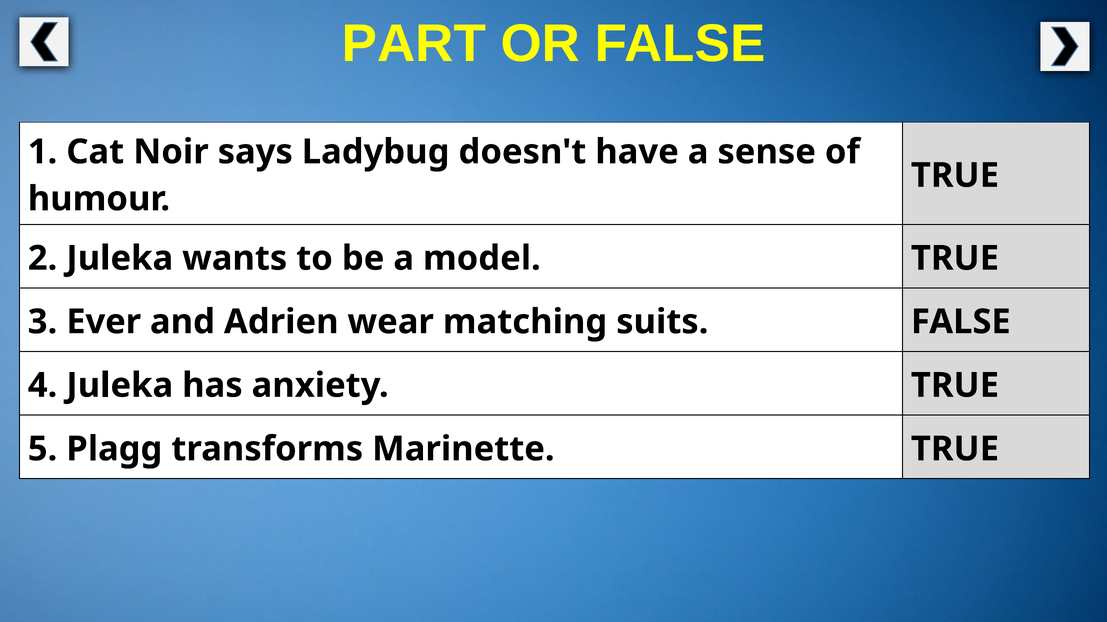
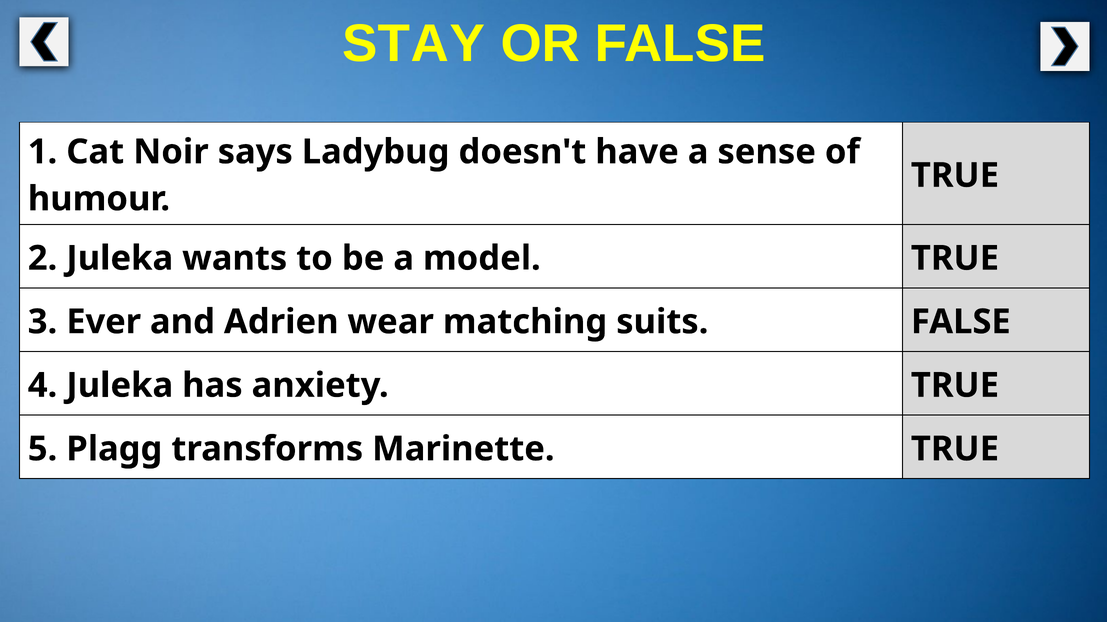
PART: PART -> STAY
